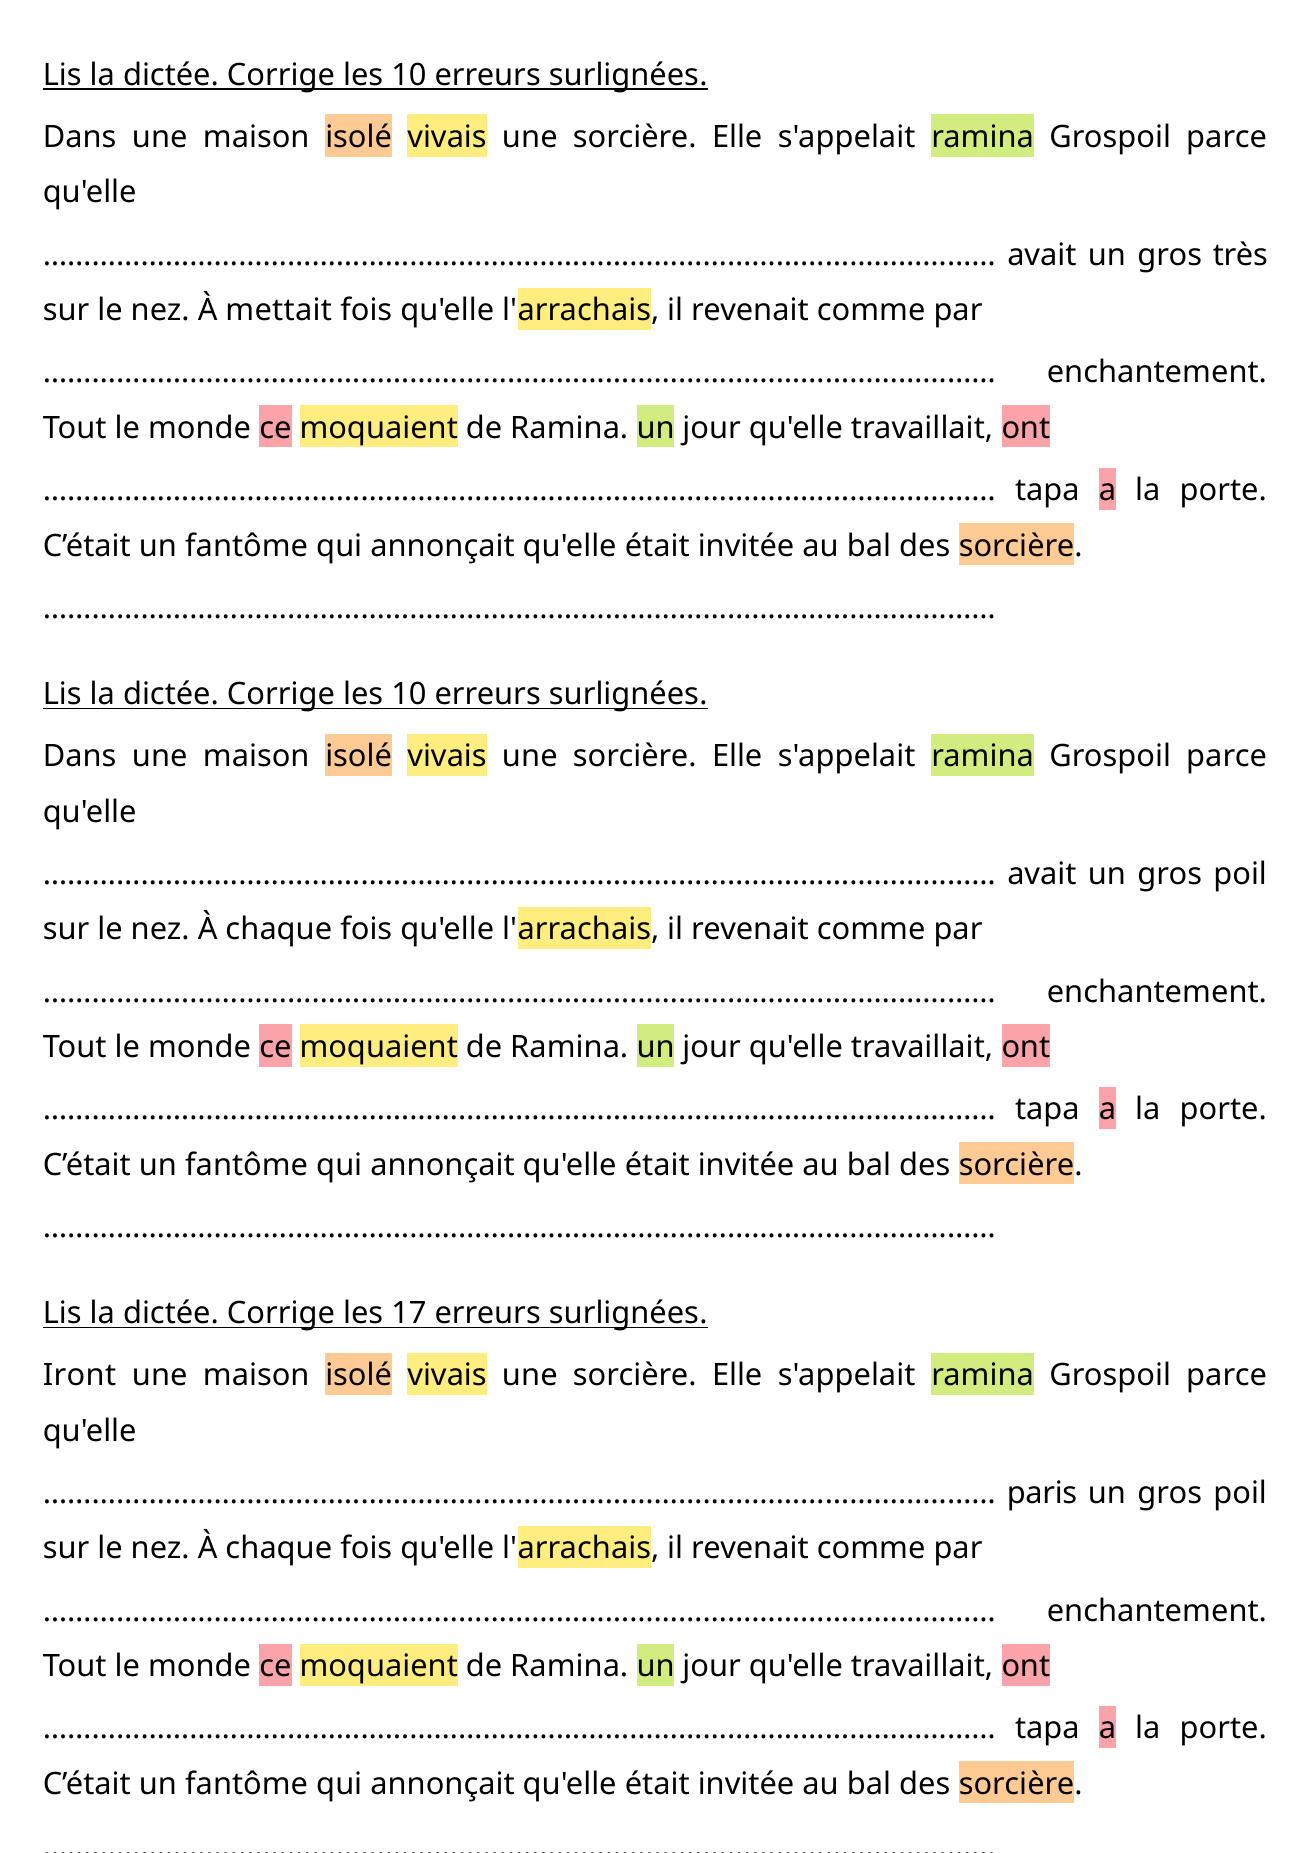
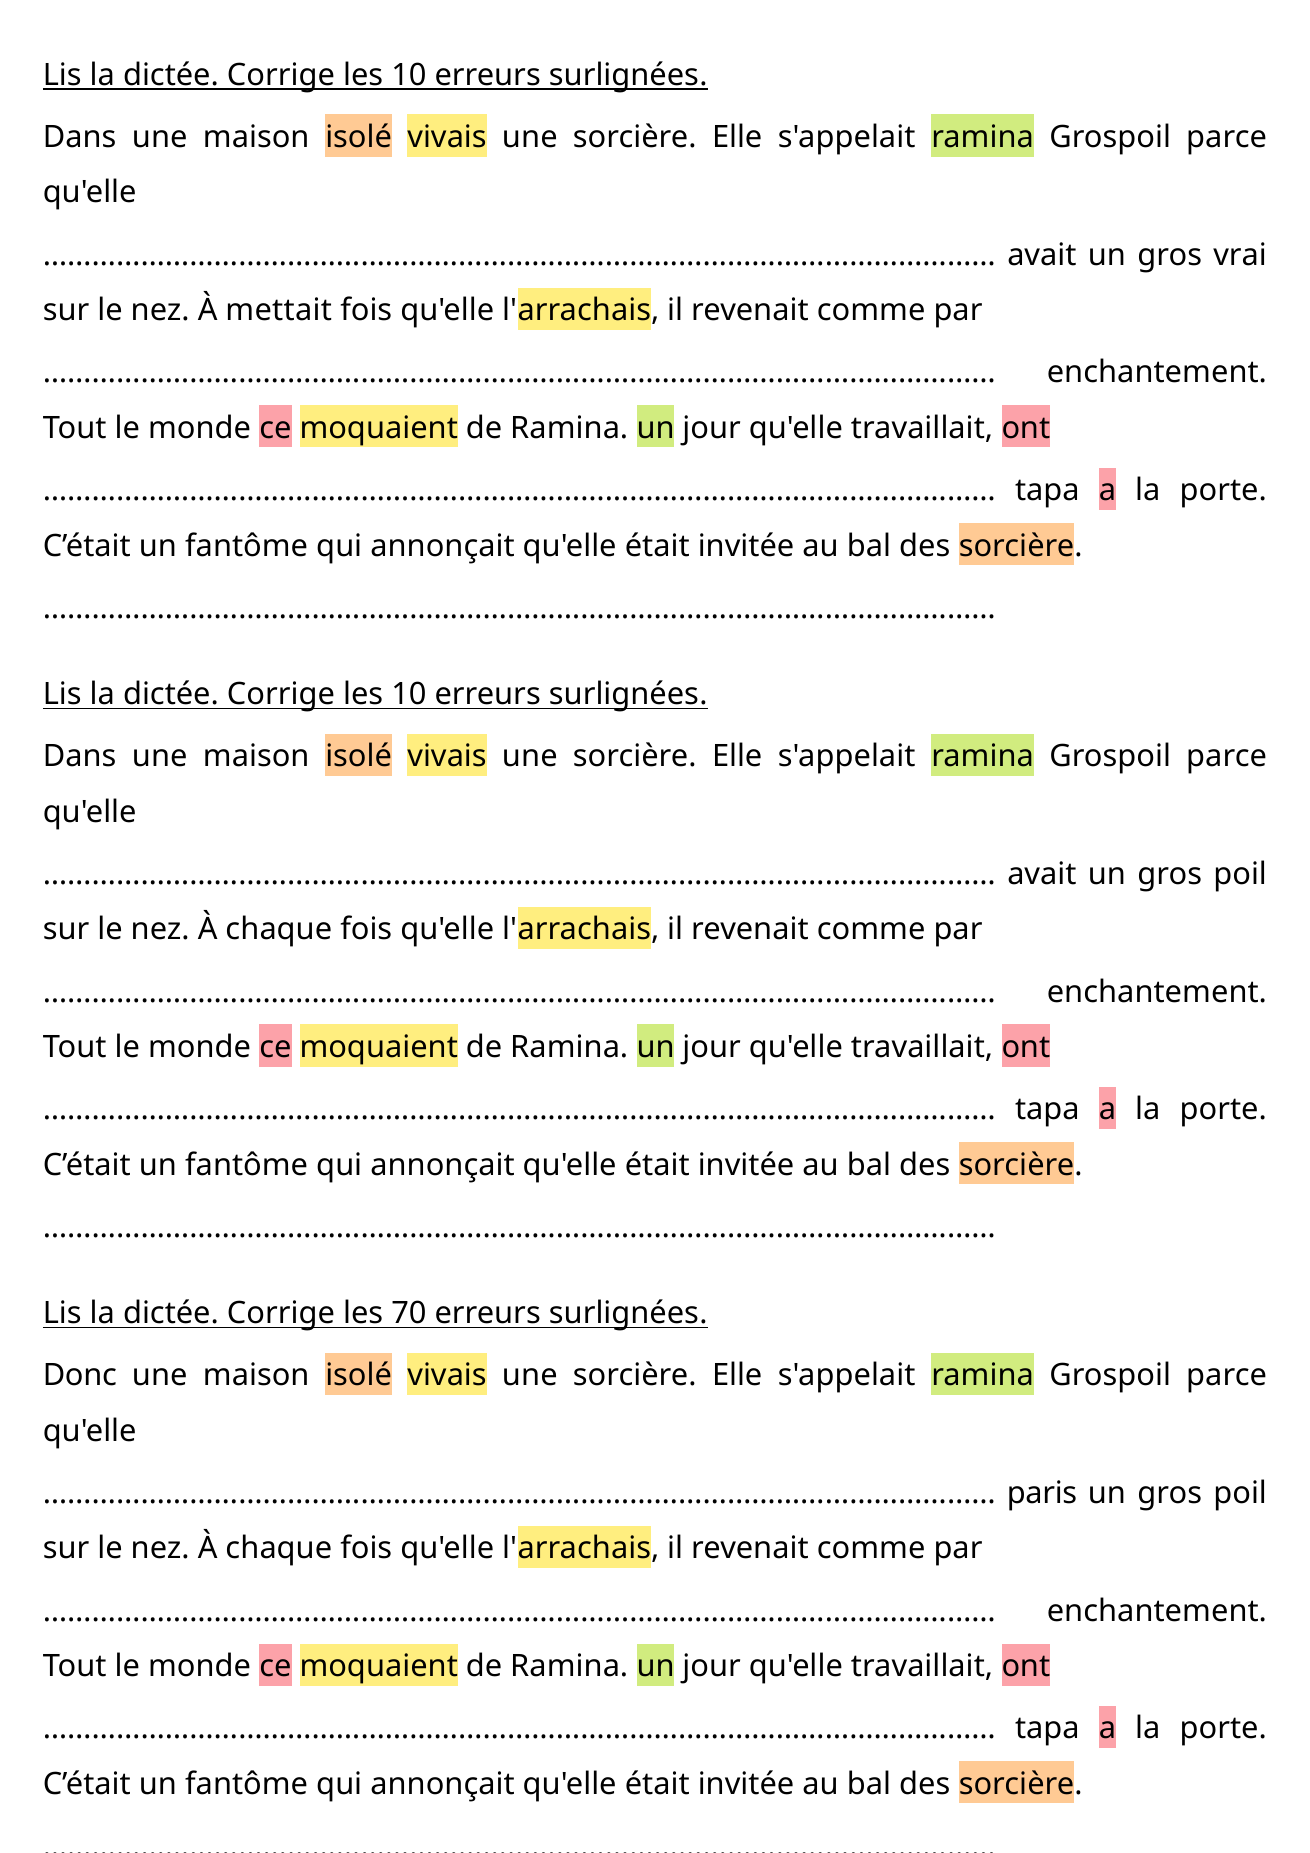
très: très -> vrai
17: 17 -> 70
Iront: Iront -> Donc
